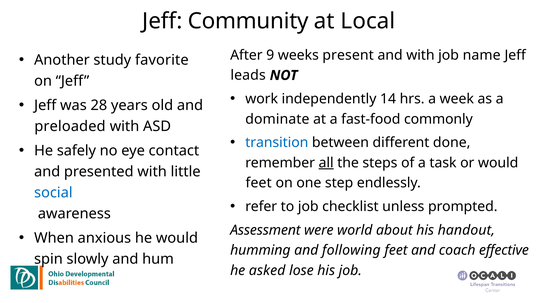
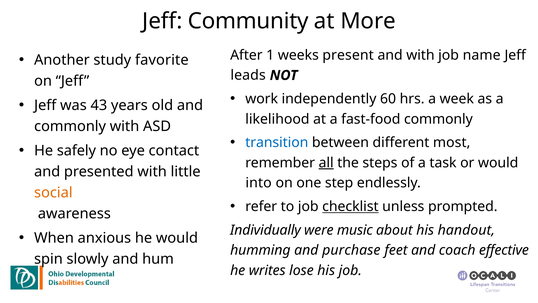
Local: Local -> More
9: 9 -> 1
14: 14 -> 60
28: 28 -> 43
dominate: dominate -> likelihood
preloaded at (70, 126): preloaded -> commonly
done: done -> most
feet at (259, 183): feet -> into
social colour: blue -> orange
checklist underline: none -> present
Assessment: Assessment -> Individually
world: world -> music
following: following -> purchase
asked: asked -> writes
